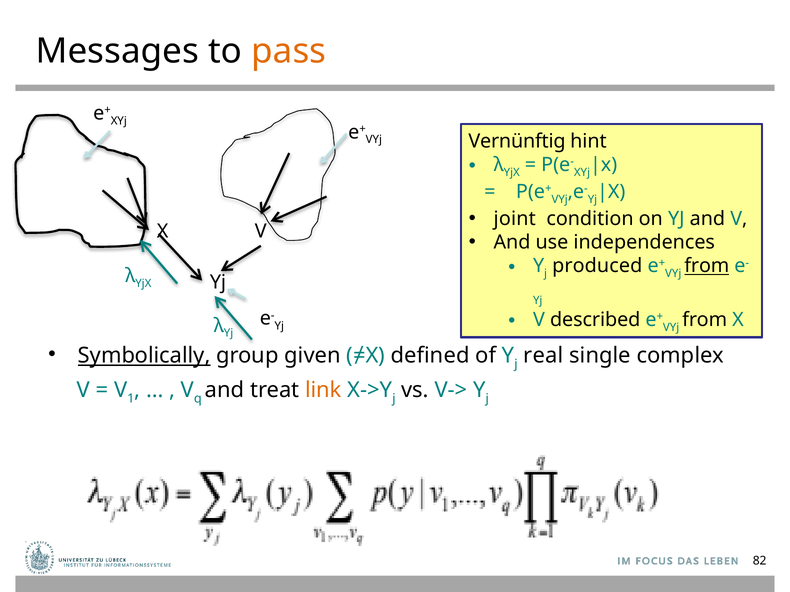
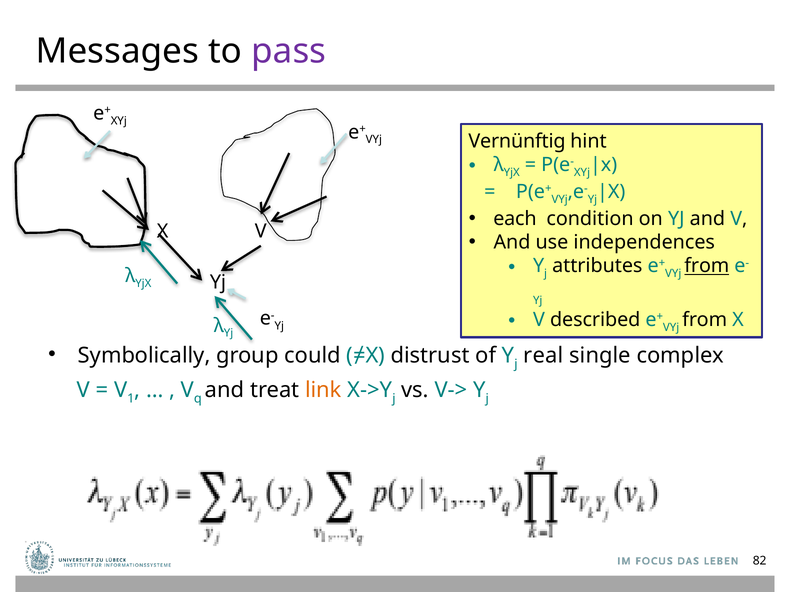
pass colour: orange -> purple
joint: joint -> each
produced: produced -> attributes
Symbolically underline: present -> none
given: given -> could
defined: defined -> distrust
